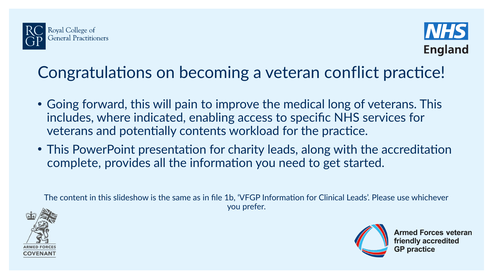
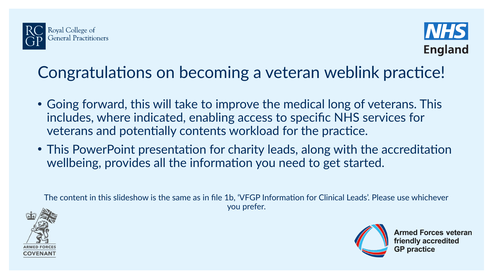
conflict: conflict -> weblink
pain: pain -> take
complete: complete -> wellbeing
